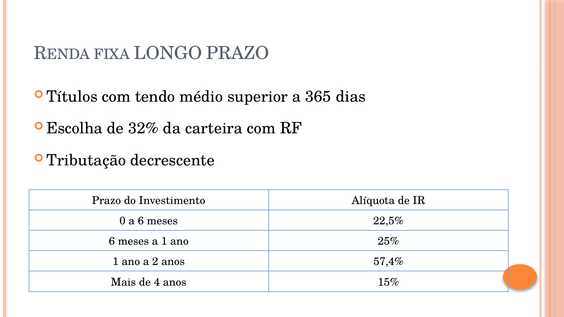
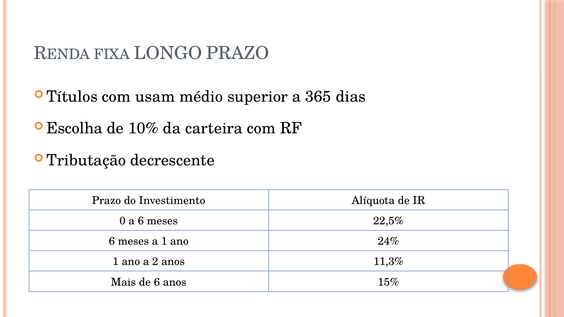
tendo: tendo -> usam
32%: 32% -> 10%
25%: 25% -> 24%
57,4%: 57,4% -> 11,3%
de 4: 4 -> 6
